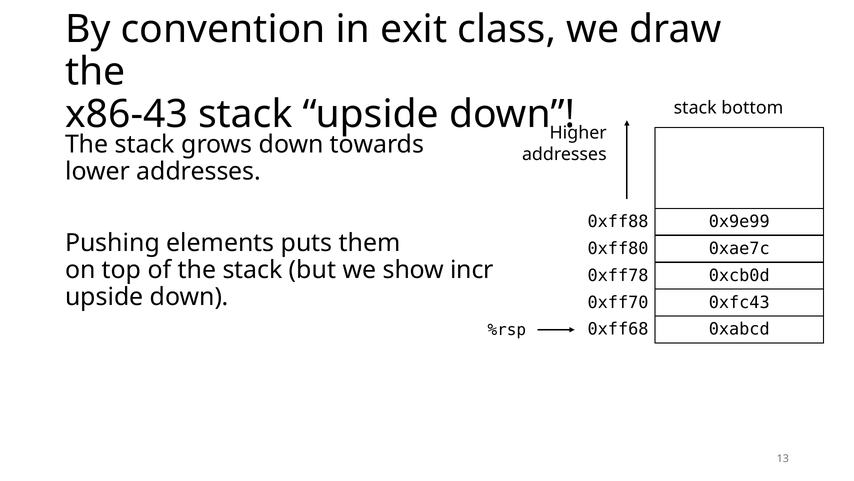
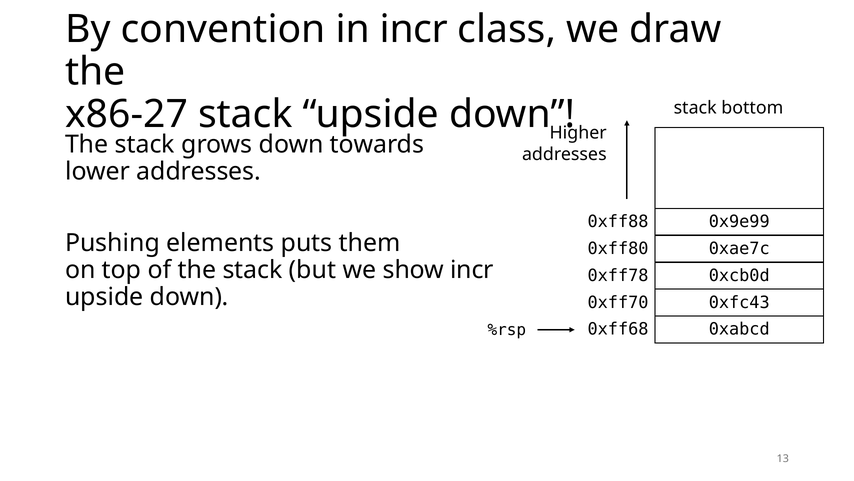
in exit: exit -> incr
x86-43: x86-43 -> x86-27
